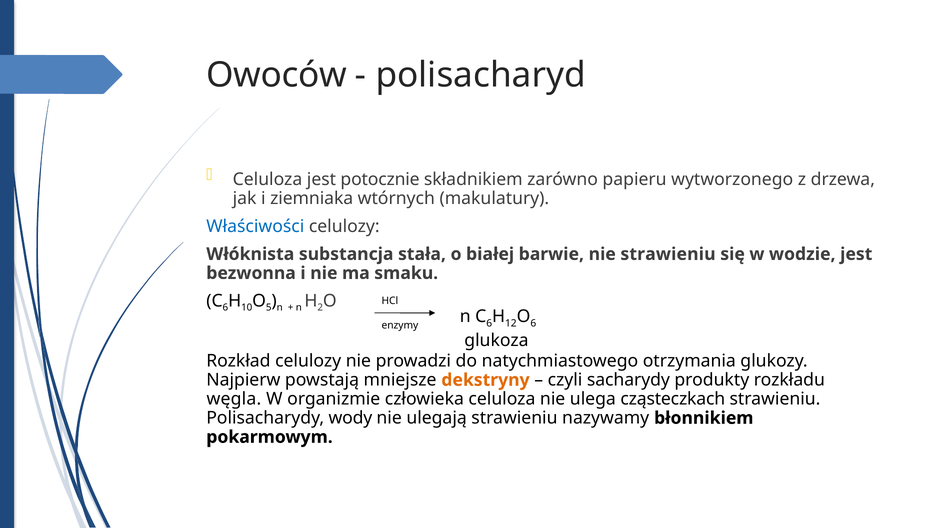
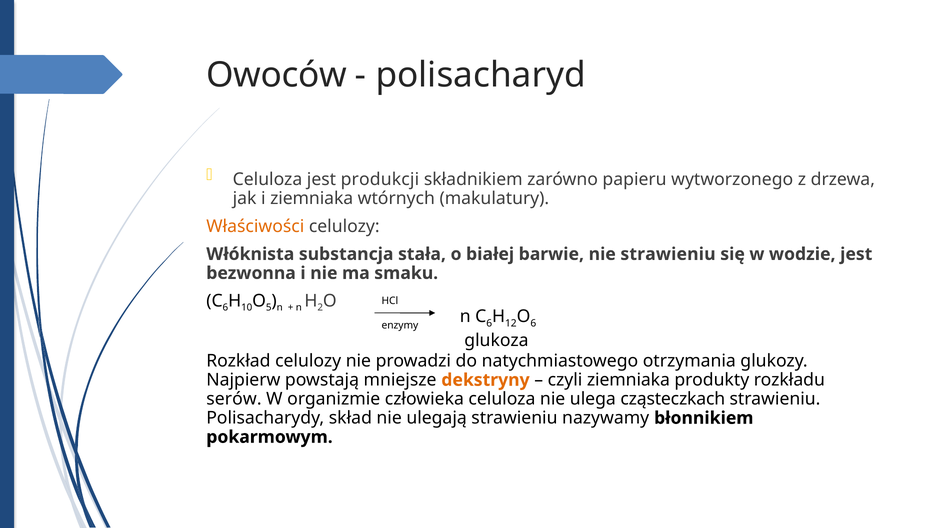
potocznie: potocznie -> produkcji
Właściwości colour: blue -> orange
czyli sacharydy: sacharydy -> ziemniaka
węgla: węgla -> serów
wody: wody -> skład
